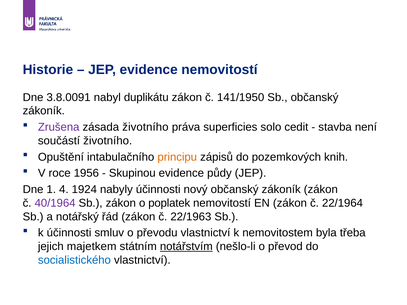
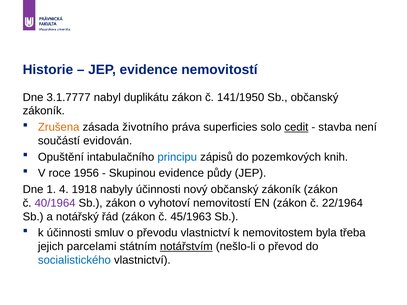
3.8.0091: 3.8.0091 -> 3.1.7777
Zrušena colour: purple -> orange
cedit underline: none -> present
součástí životního: životního -> evidován
principu colour: orange -> blue
1924: 1924 -> 1918
poplatek: poplatek -> vyhotoví
22/1963: 22/1963 -> 45/1963
majetkem: majetkem -> parcelami
